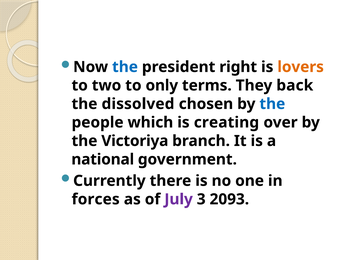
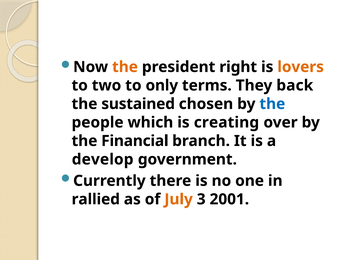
the at (125, 67) colour: blue -> orange
dissolved: dissolved -> sustained
Victoriya: Victoriya -> Financial
national: national -> develop
forces: forces -> rallied
July colour: purple -> orange
2093: 2093 -> 2001
